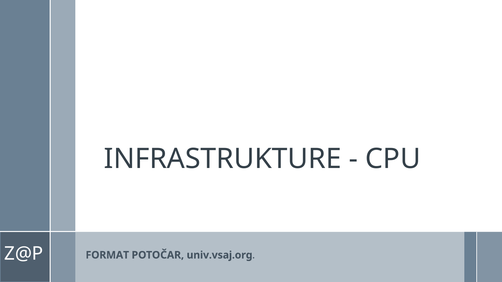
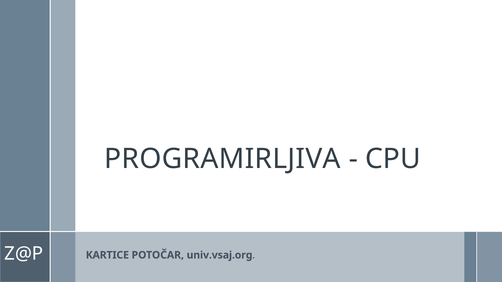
INFRASTRUKTURE: INFRASTRUKTURE -> PROGRAMIRLJIVA
FORMAT: FORMAT -> KARTICE
